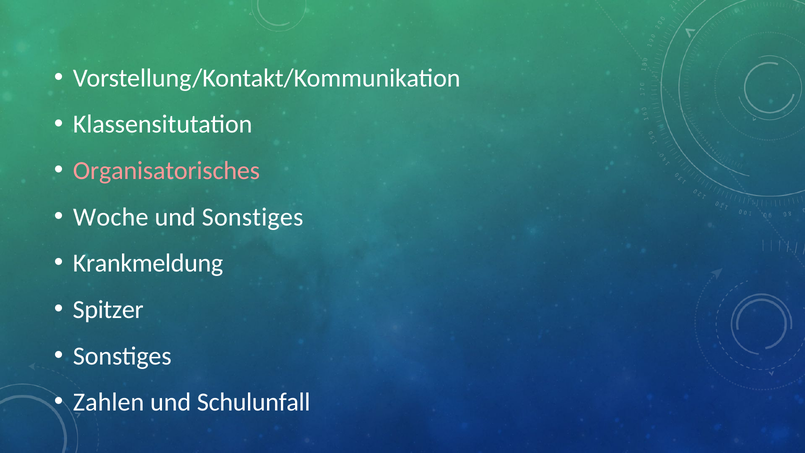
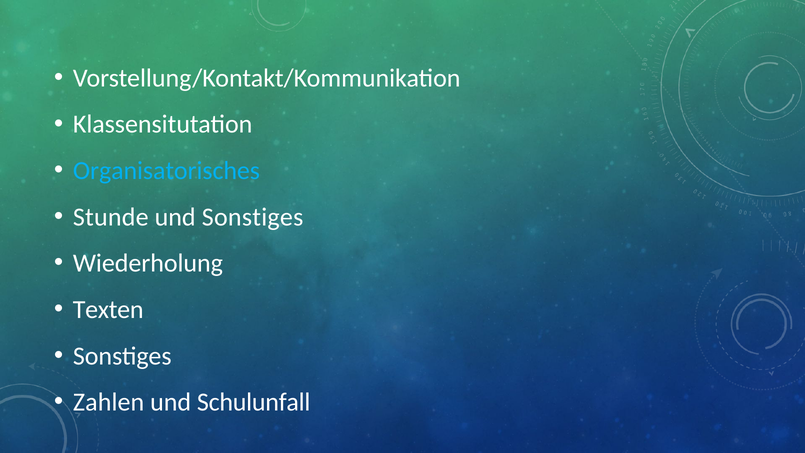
Organisatorisches colour: pink -> light blue
Woche: Woche -> Stunde
Krankmeldung: Krankmeldung -> Wiederholung
Spitzer: Spitzer -> Texten
